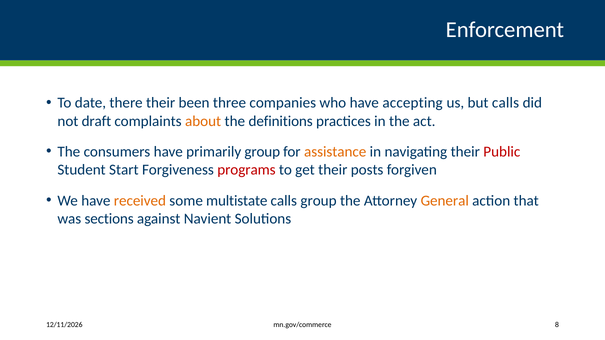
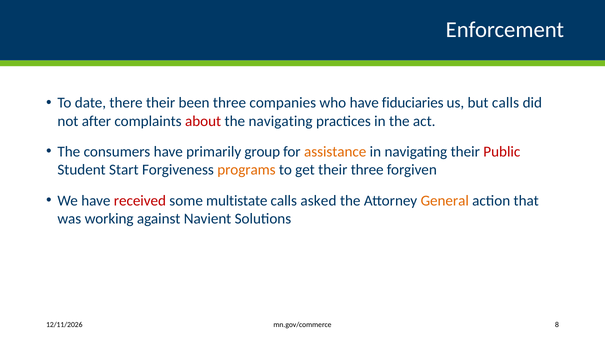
accepting: accepting -> fiduciaries
draft: draft -> after
about colour: orange -> red
the definitions: definitions -> navigating
programs colour: red -> orange
their posts: posts -> three
received colour: orange -> red
calls group: group -> asked
sections: sections -> working
